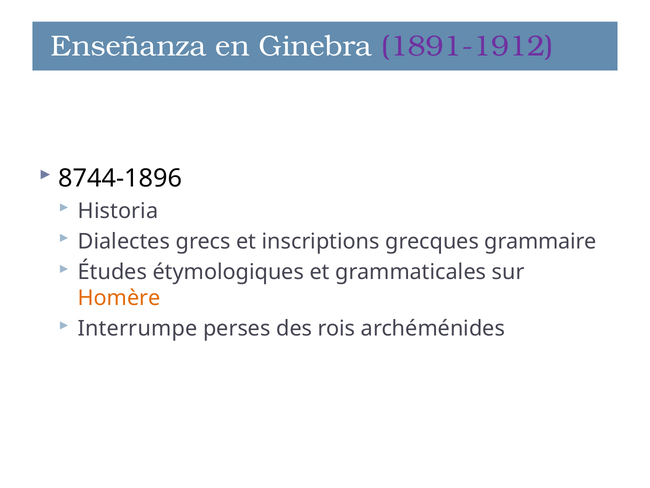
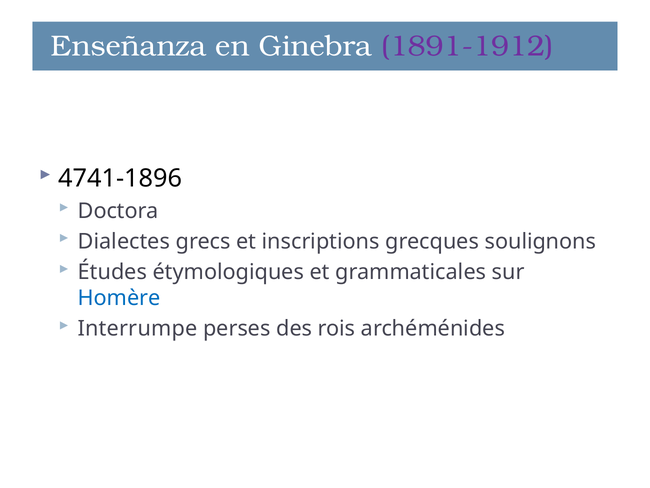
8744-1896: 8744-1896 -> 4741-1896
Historia: Historia -> Doctora
grammaire: grammaire -> soulignons
Homère colour: orange -> blue
